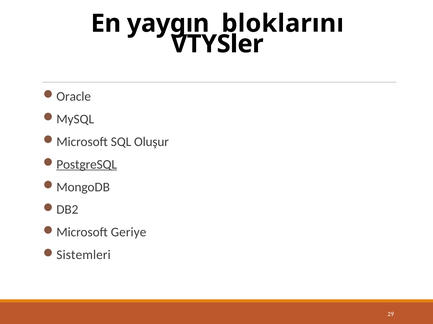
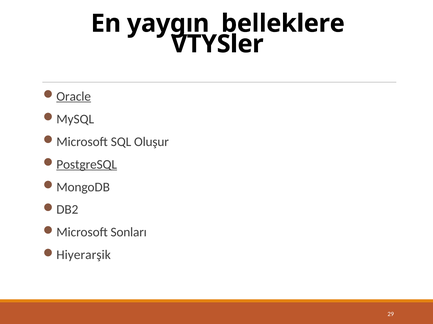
bloklarını: bloklarını -> belleklere
Oracle underline: none -> present
Geriye: Geriye -> Sonları
Sistemleri: Sistemleri -> Hiyerarşik
